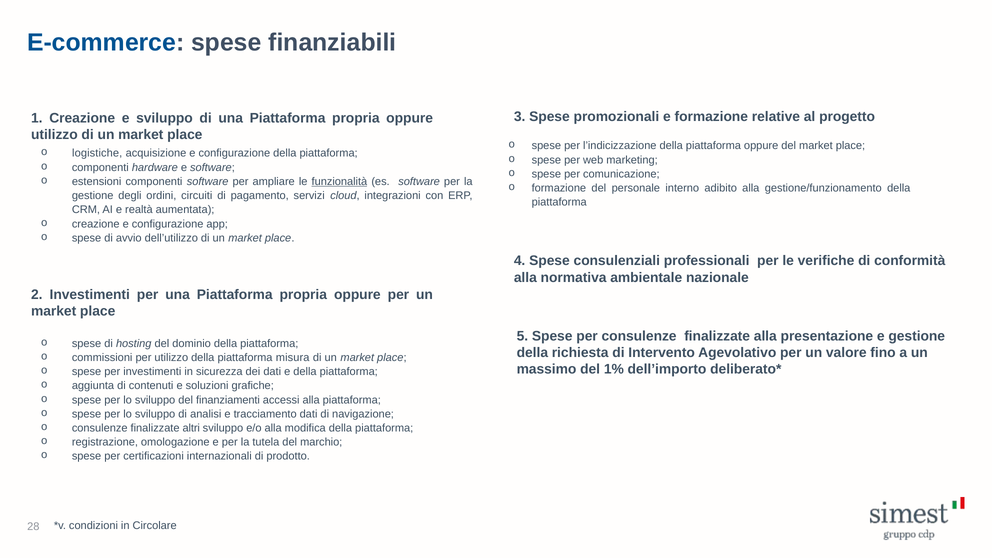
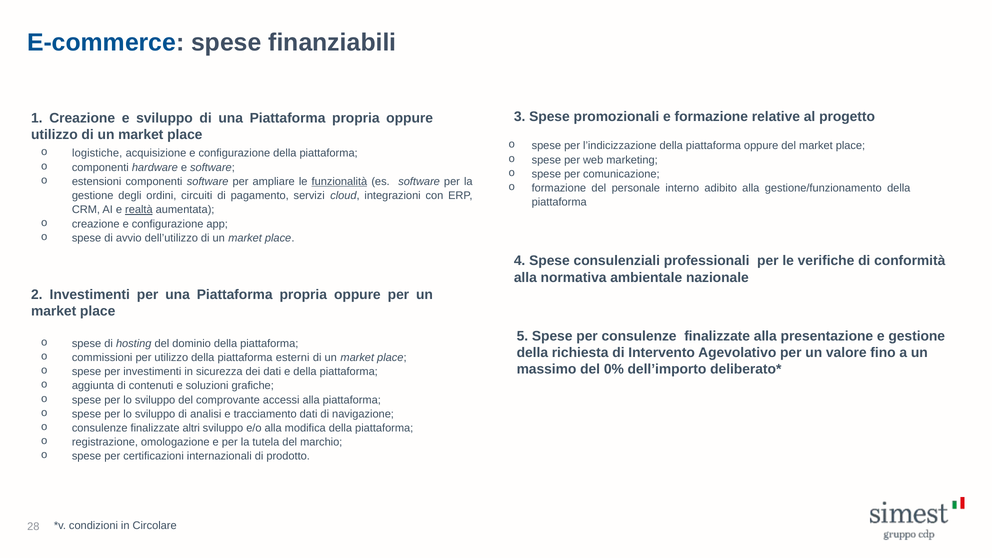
realtà underline: none -> present
misura: misura -> esterni
1%: 1% -> 0%
finanziamenti: finanziamenti -> comprovante
